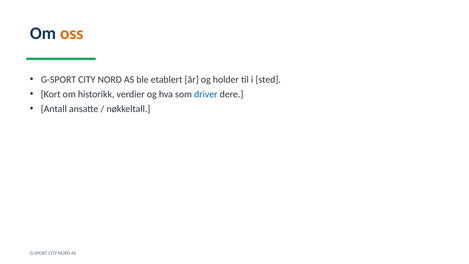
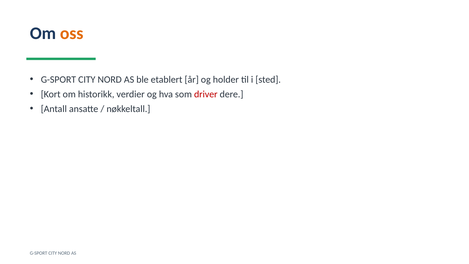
driver colour: blue -> red
